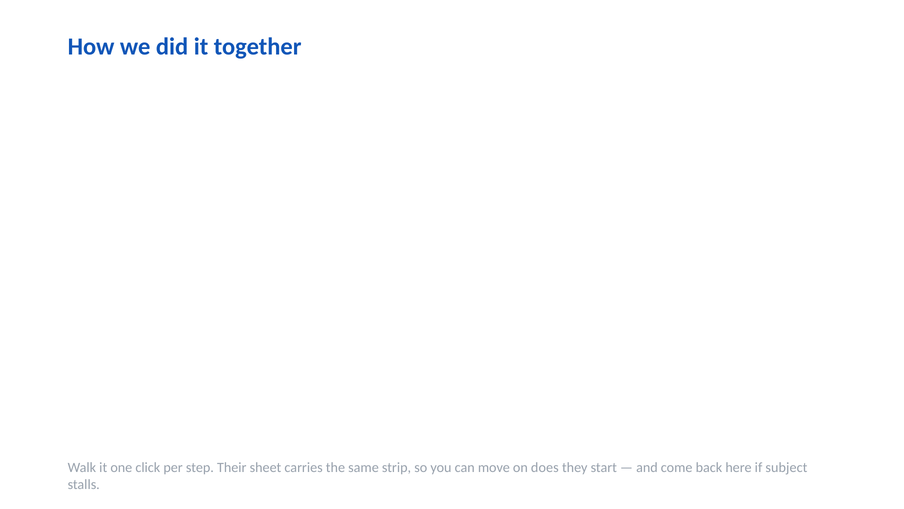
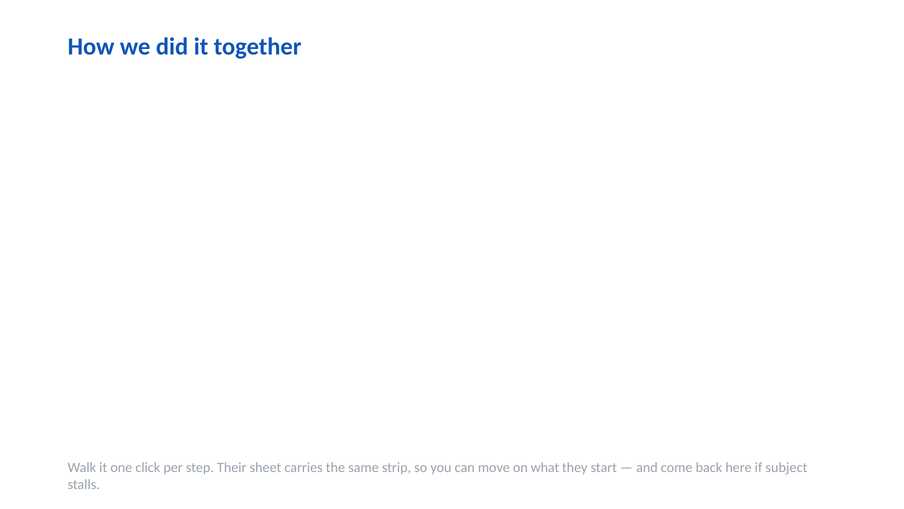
does: does -> what
